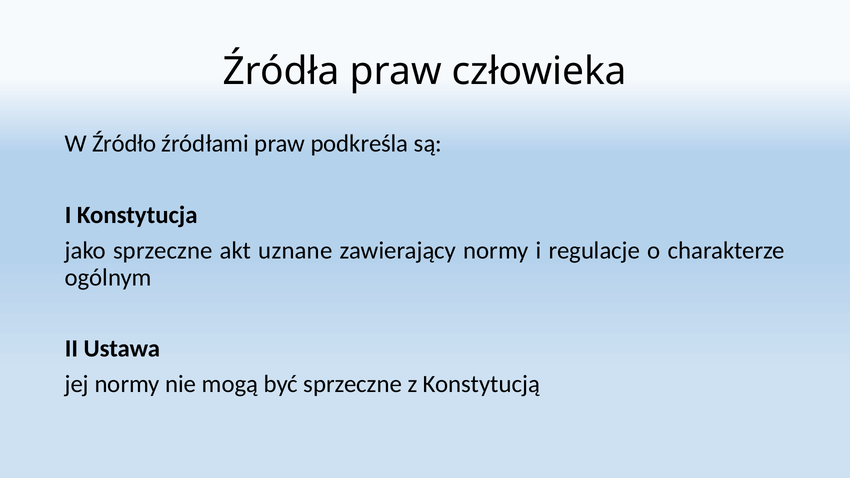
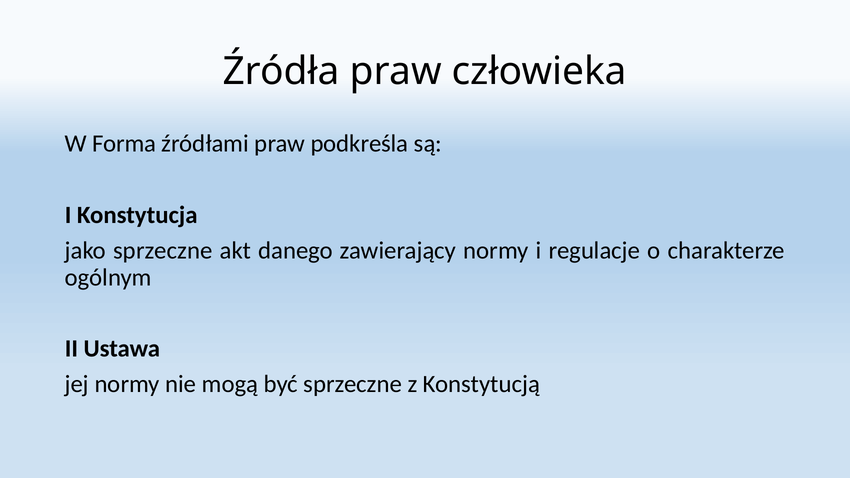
Źródło: Źródło -> Forma
uznane: uznane -> danego
